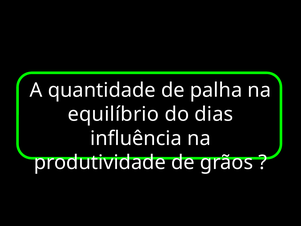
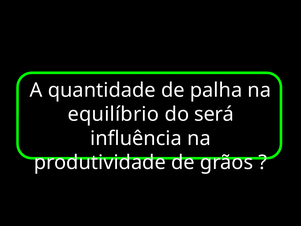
dias: dias -> será
